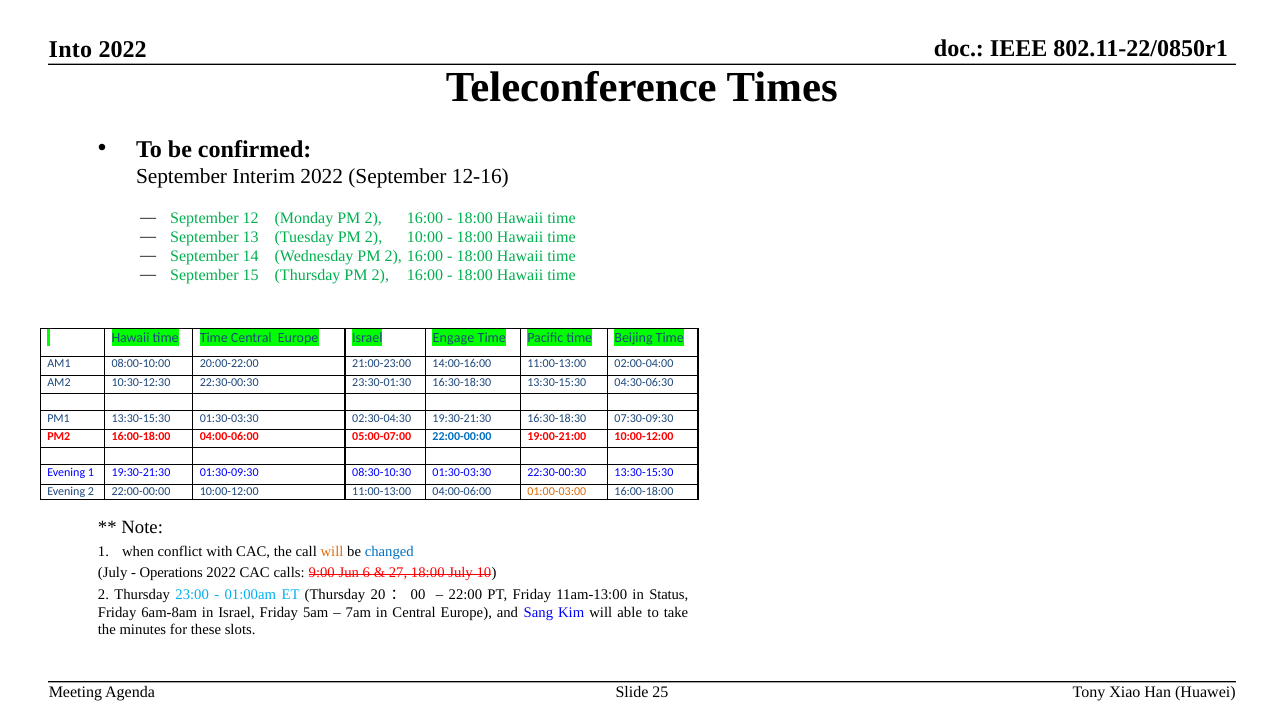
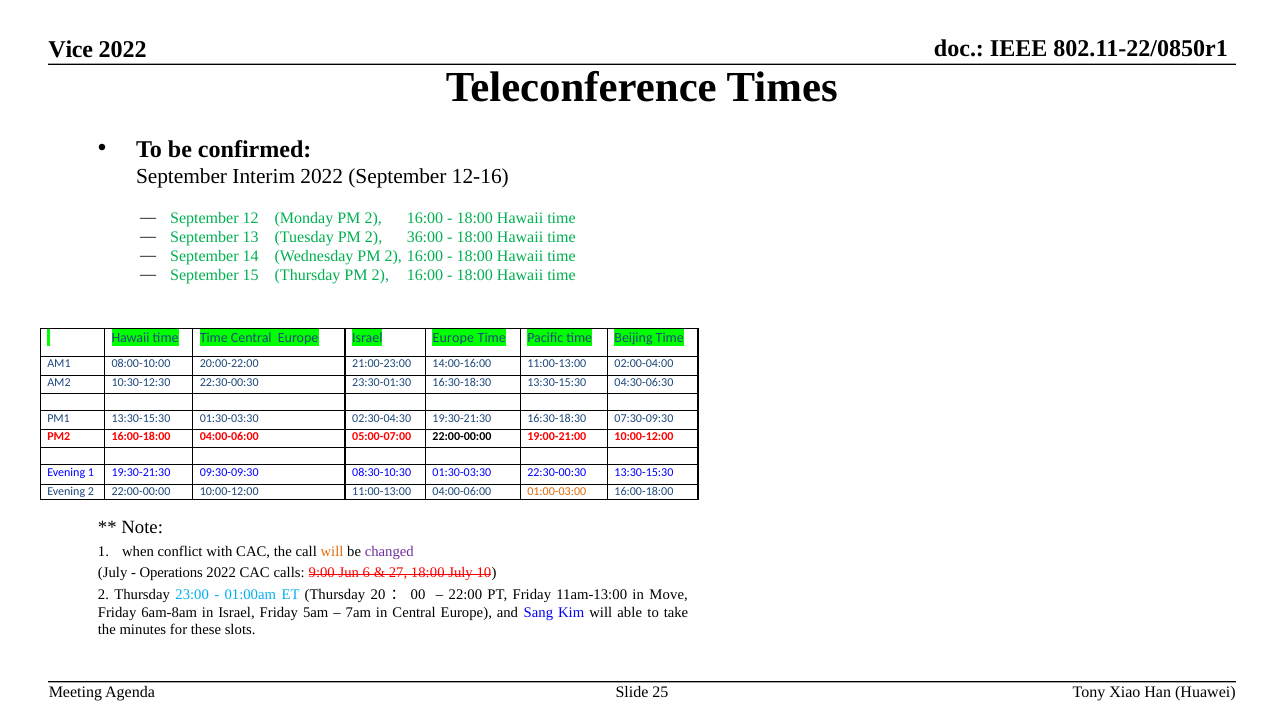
Into: Into -> Vice
10:00: 10:00 -> 36:00
Israel Engage: Engage -> Europe
22:00-00:00 at (462, 437) colour: blue -> black
01:30-09:30: 01:30-09:30 -> 09:30-09:30
changed colour: blue -> purple
Status: Status -> Move
